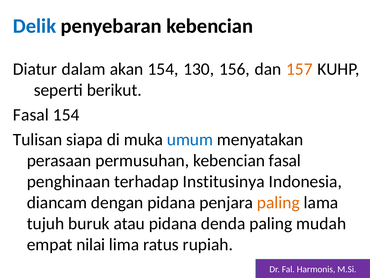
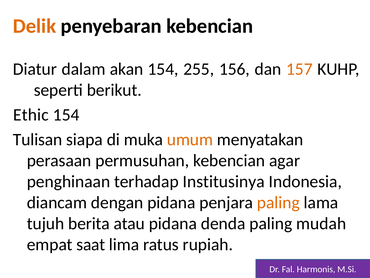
Delik colour: blue -> orange
130: 130 -> 255
Fasal at (31, 115): Fasal -> Ethic
umum colour: blue -> orange
kebencian fasal: fasal -> agar
buruk: buruk -> berita
nilai: nilai -> saat
